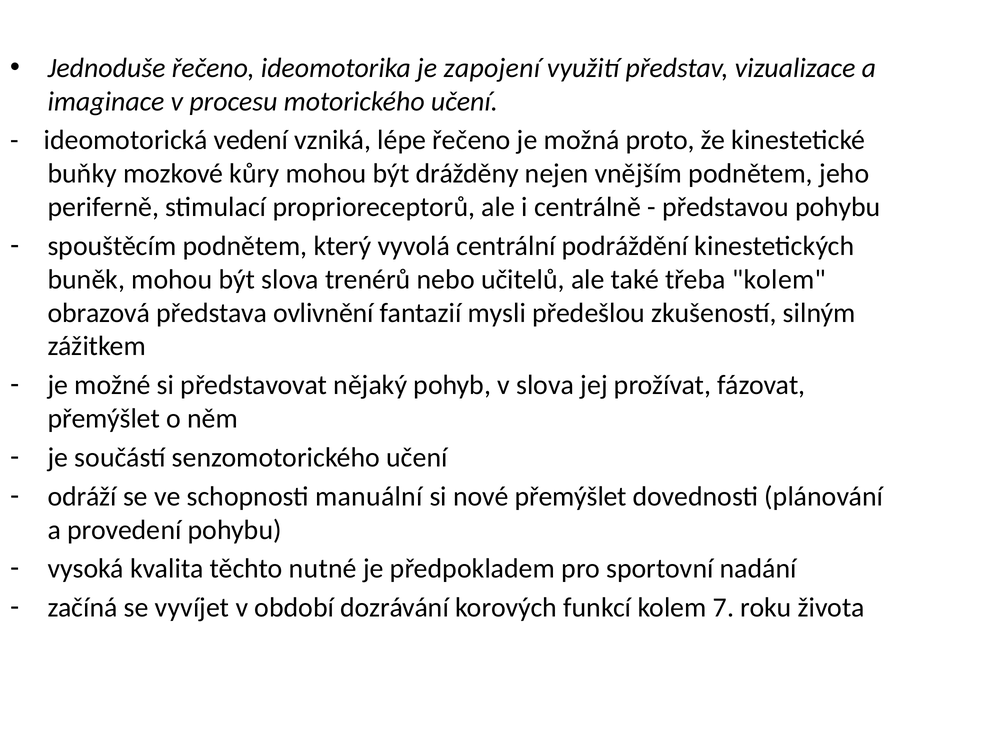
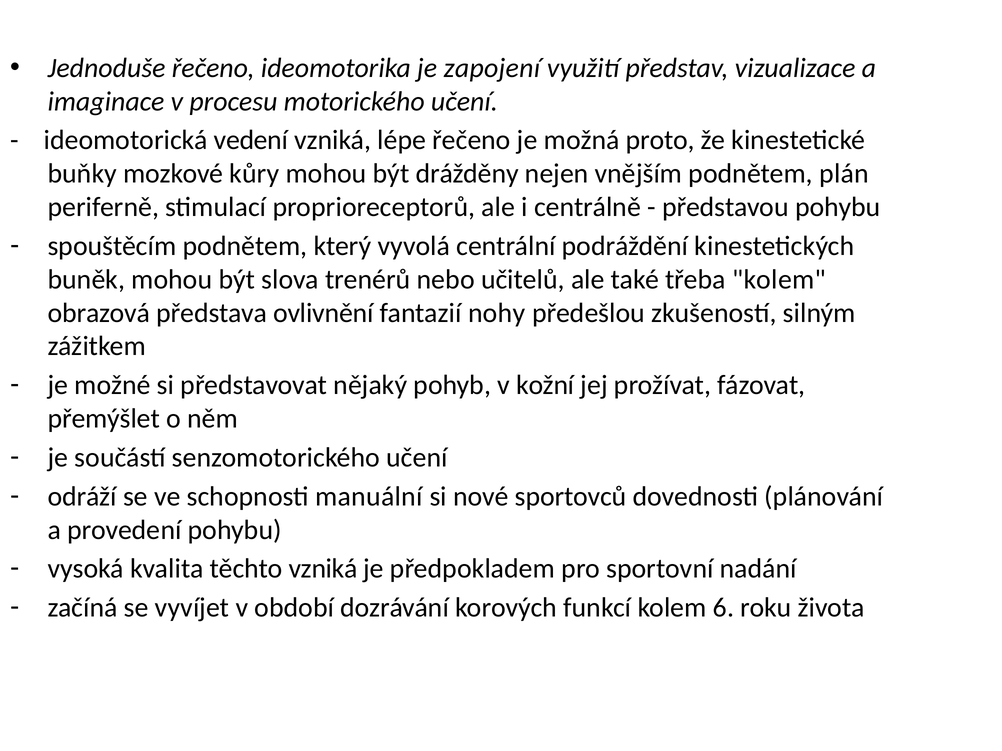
jeho: jeho -> plán
mysli: mysli -> nohy
v slova: slova -> kožní
nové přemýšlet: přemýšlet -> sportovců
těchto nutné: nutné -> vzniká
7: 7 -> 6
